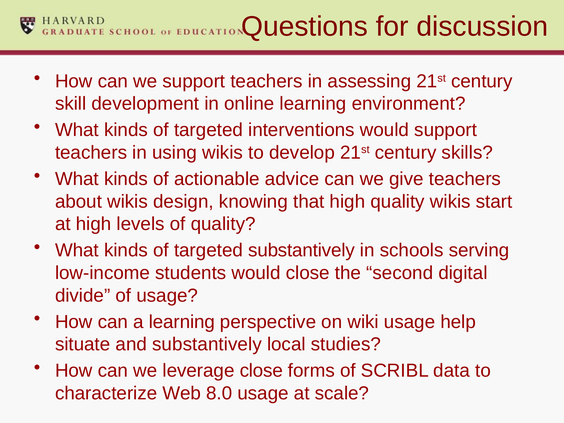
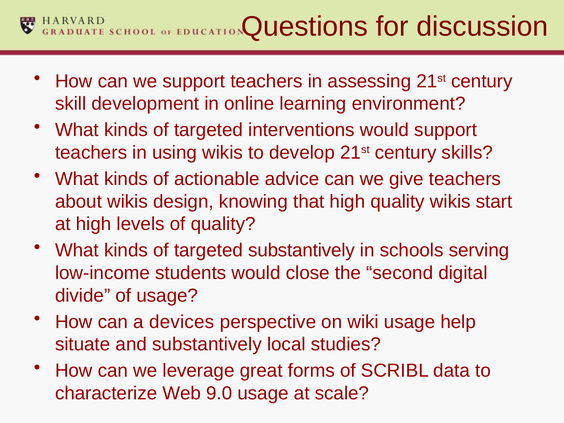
a learning: learning -> devices
leverage close: close -> great
8.0: 8.0 -> 9.0
